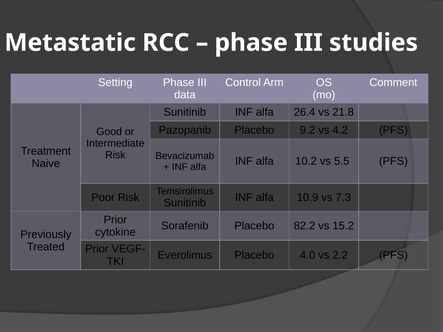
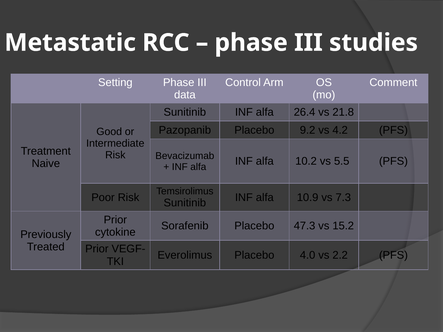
82.2: 82.2 -> 47.3
